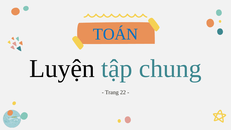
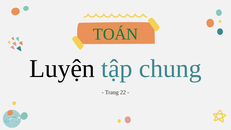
TOÁN colour: blue -> green
